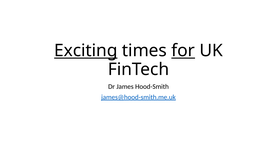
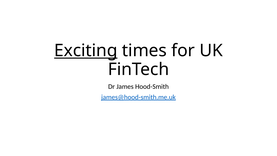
for underline: present -> none
